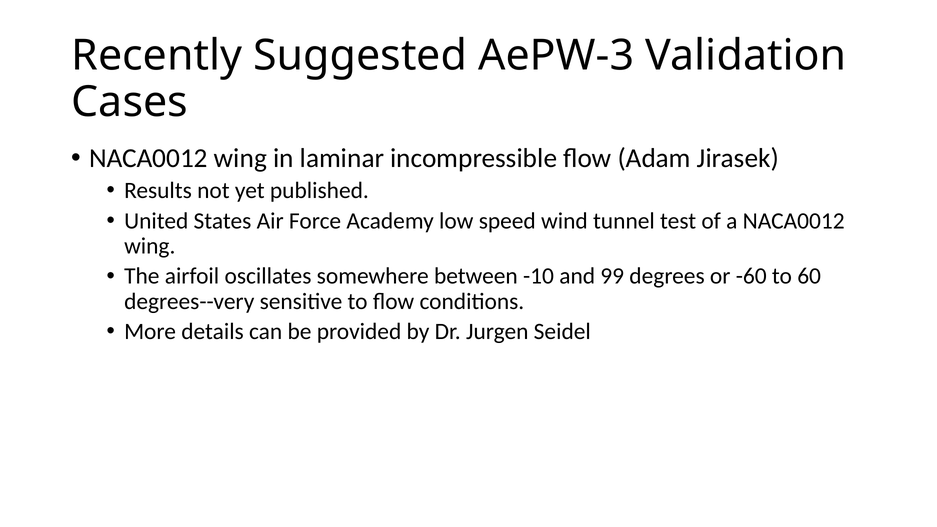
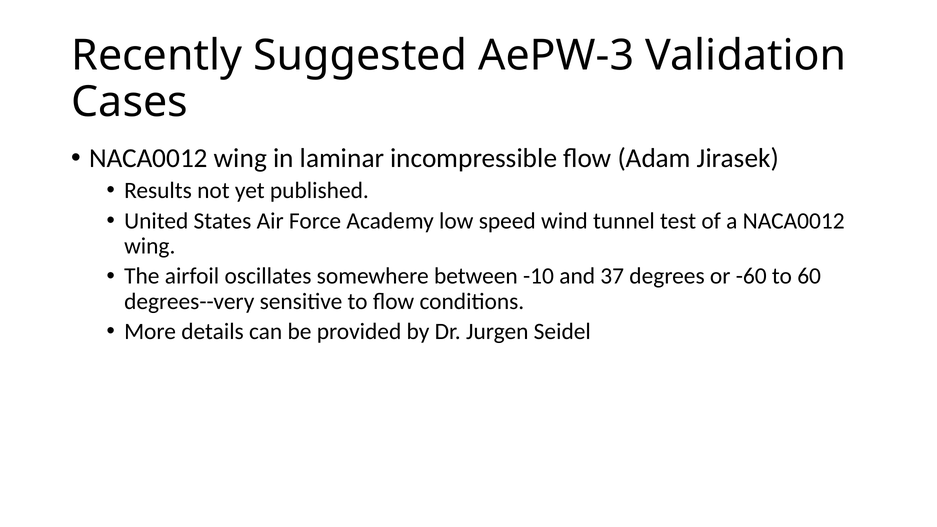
99: 99 -> 37
